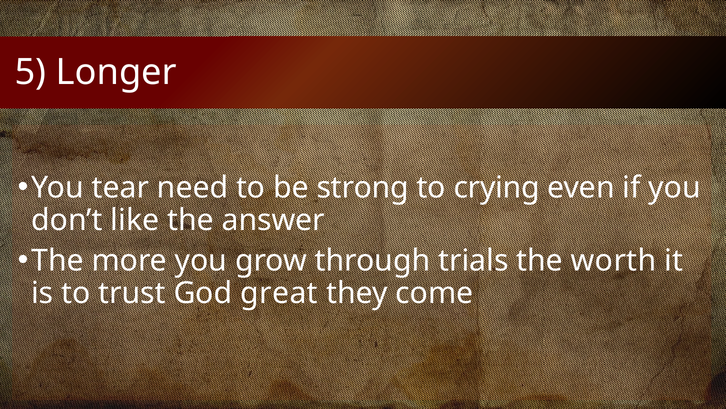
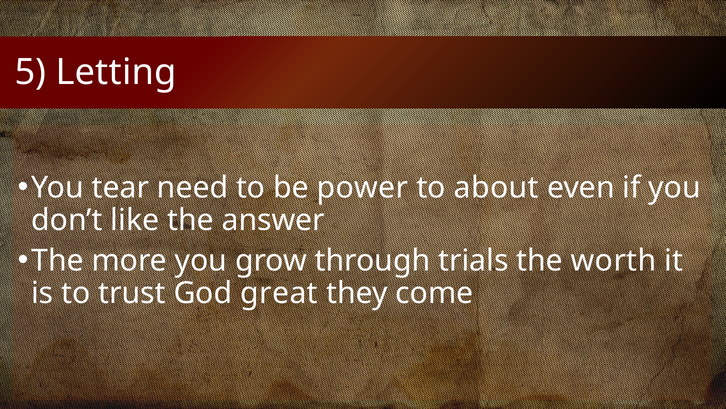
Longer: Longer -> Letting
strong: strong -> power
crying: crying -> about
